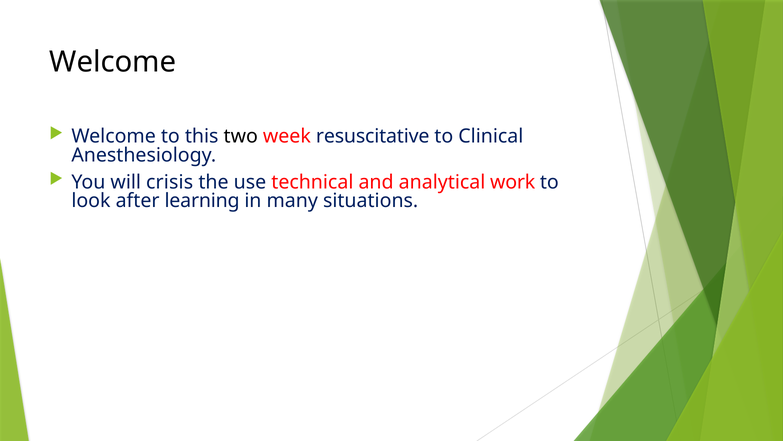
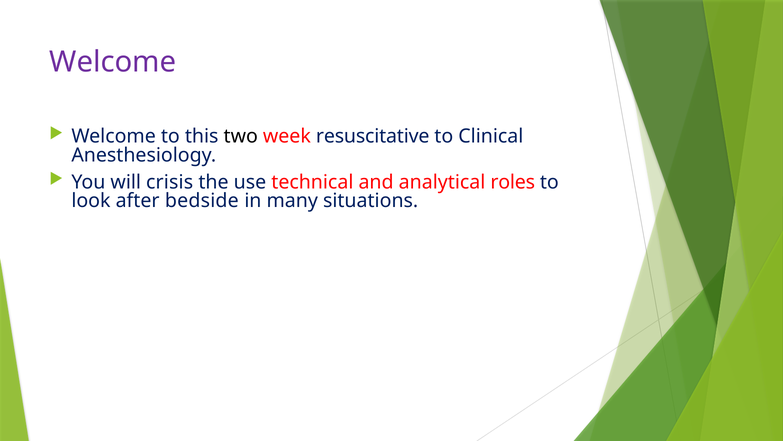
Welcome at (113, 62) colour: black -> purple
work: work -> roles
learning: learning -> bedside
